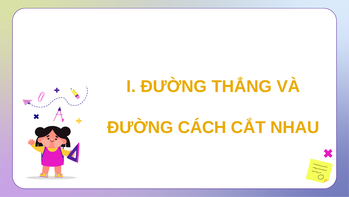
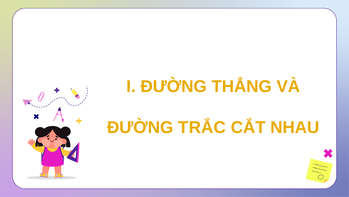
CÁCH: CÁCH -> TRẮC
